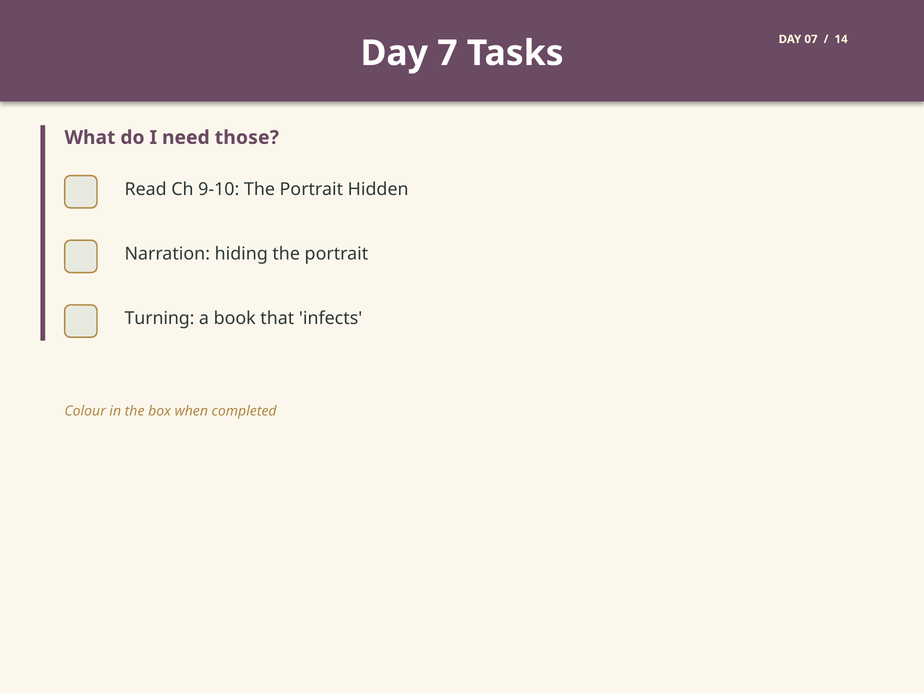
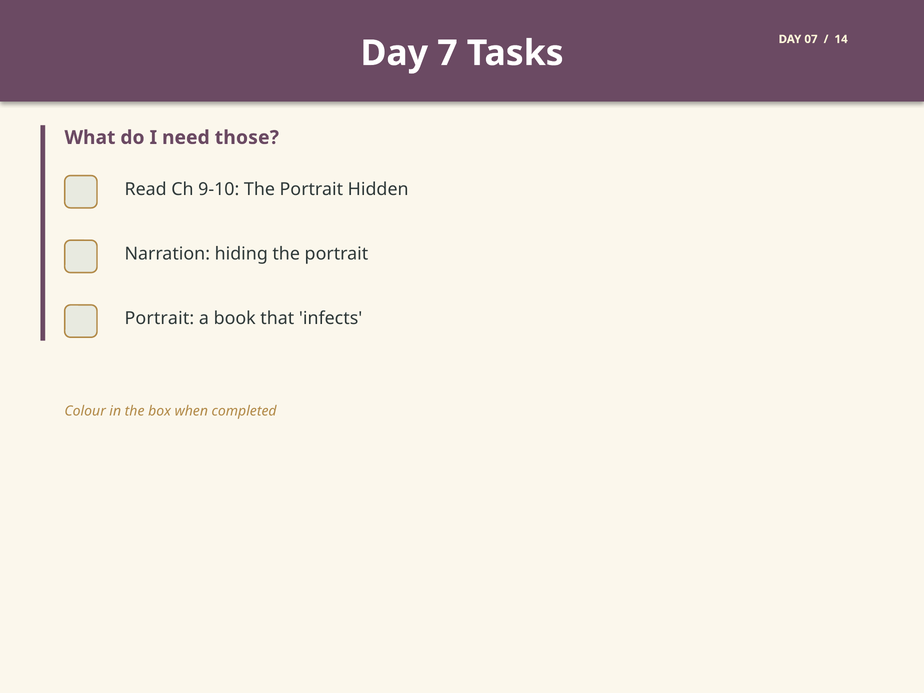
Turning at (160, 319): Turning -> Portrait
